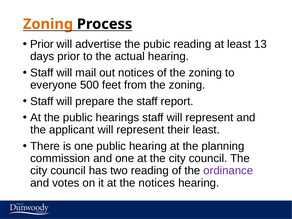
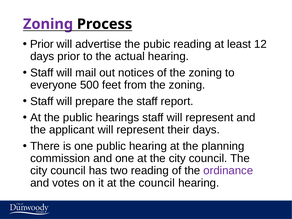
Zoning at (48, 24) colour: orange -> purple
13: 13 -> 12
their least: least -> days
the notices: notices -> council
